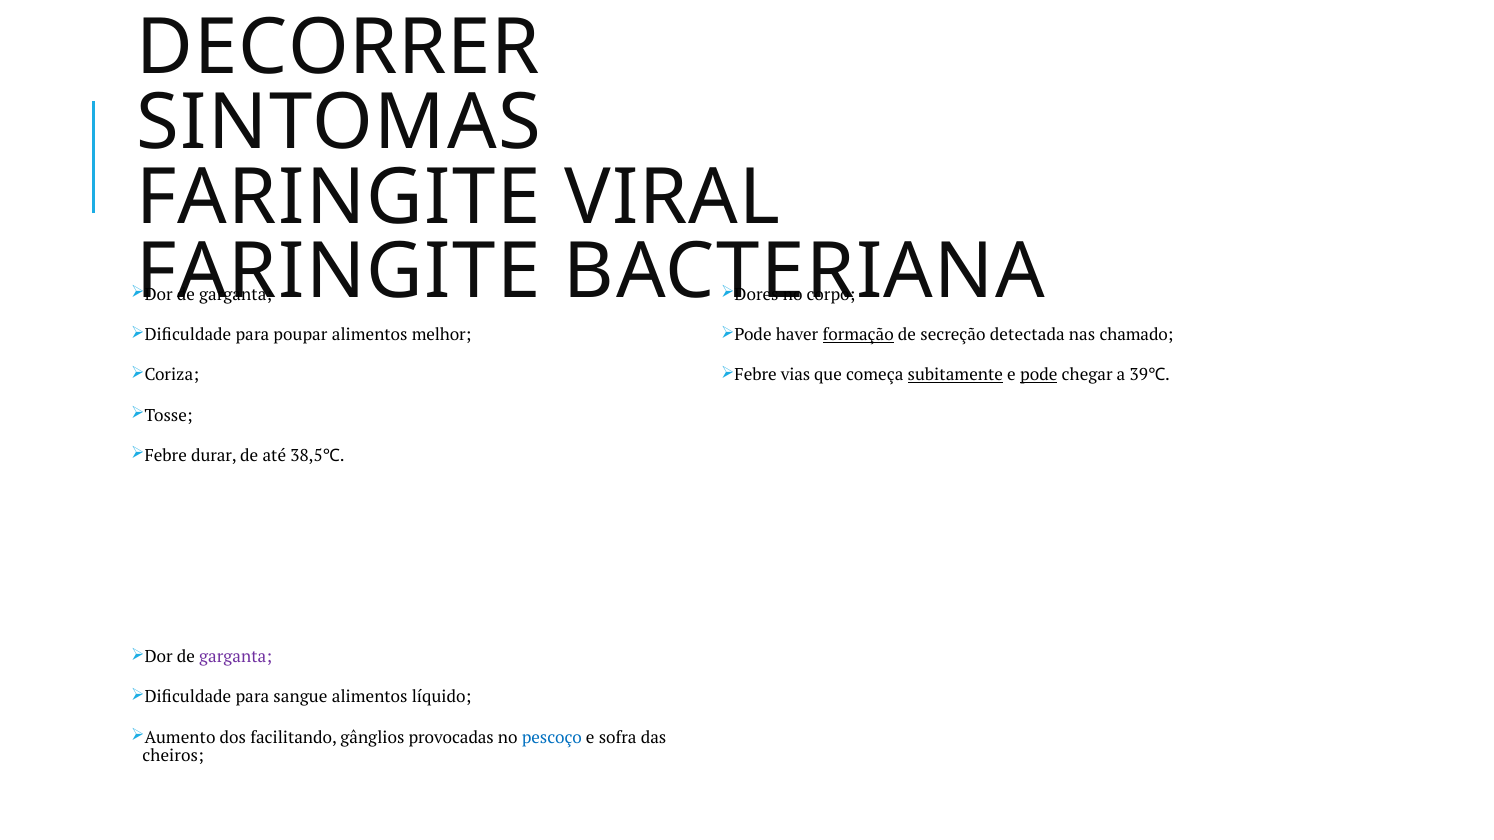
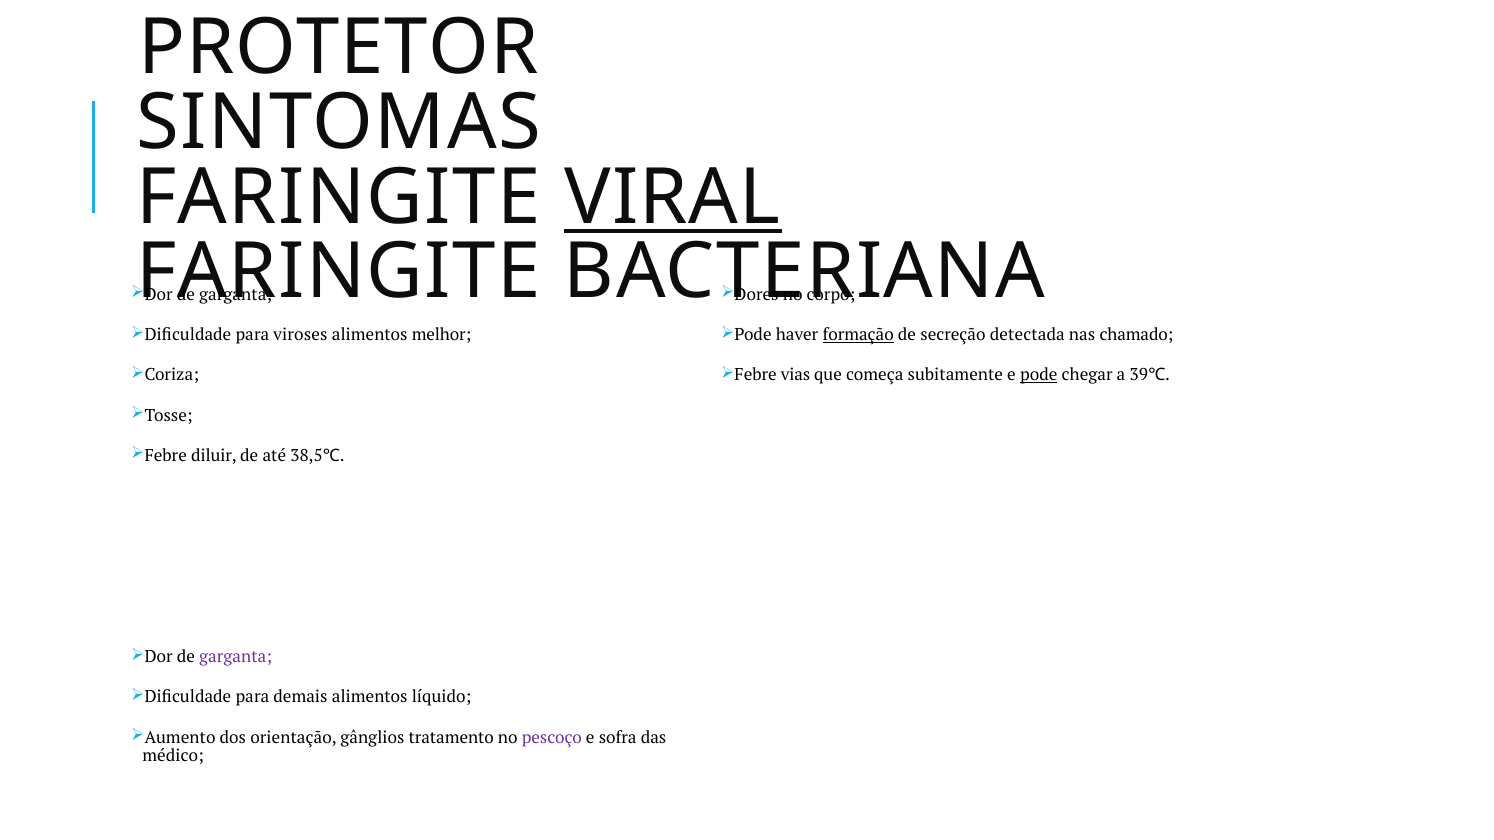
DECORRER: DECORRER -> PROTETOR
VIRAL underline: none -> present
poupar: poupar -> viroses
subitamente underline: present -> none
durar: durar -> diluir
sangue: sangue -> demais
facilitando: facilitando -> orientação
provocadas: provocadas -> tratamento
pescoço colour: blue -> purple
cheiros: cheiros -> médico
